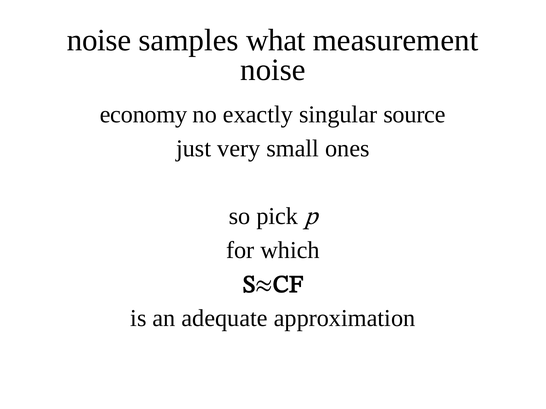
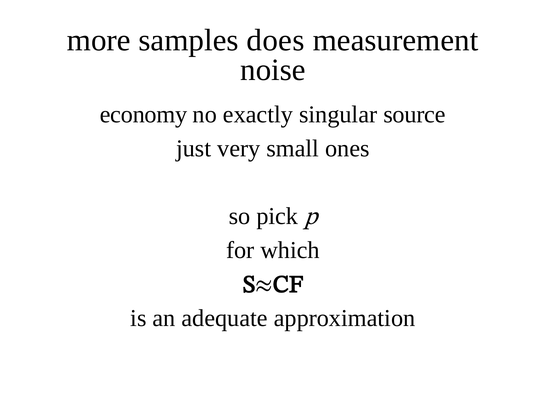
noise at (99, 40): noise -> more
what: what -> does
